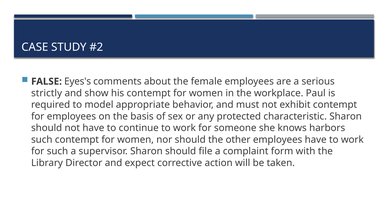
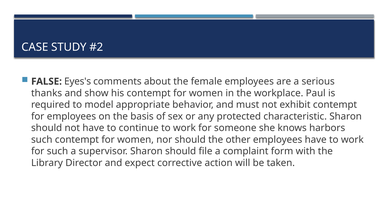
strictly: strictly -> thanks
